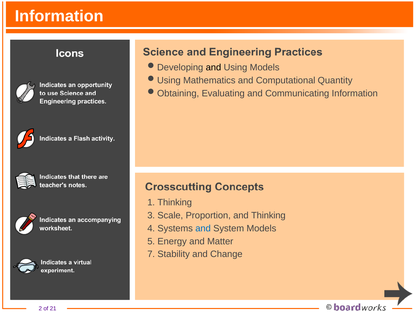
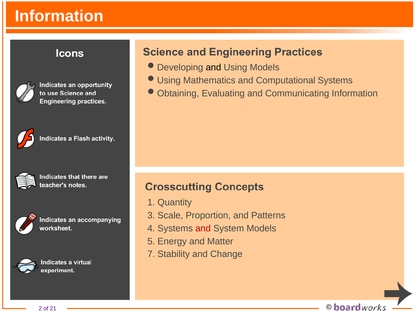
Computational Quantity: Quantity -> Systems
1 Thinking: Thinking -> Quantity
and Thinking: Thinking -> Patterns
and at (203, 228) colour: blue -> red
